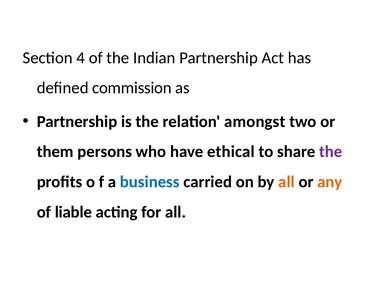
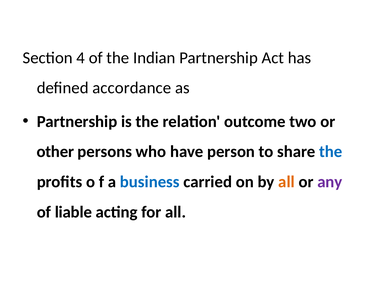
commission: commission -> accordance
amongst: amongst -> outcome
them: them -> other
ethical: ethical -> person
the at (331, 152) colour: purple -> blue
any colour: orange -> purple
